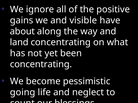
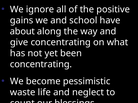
visible: visible -> school
land: land -> give
going: going -> waste
